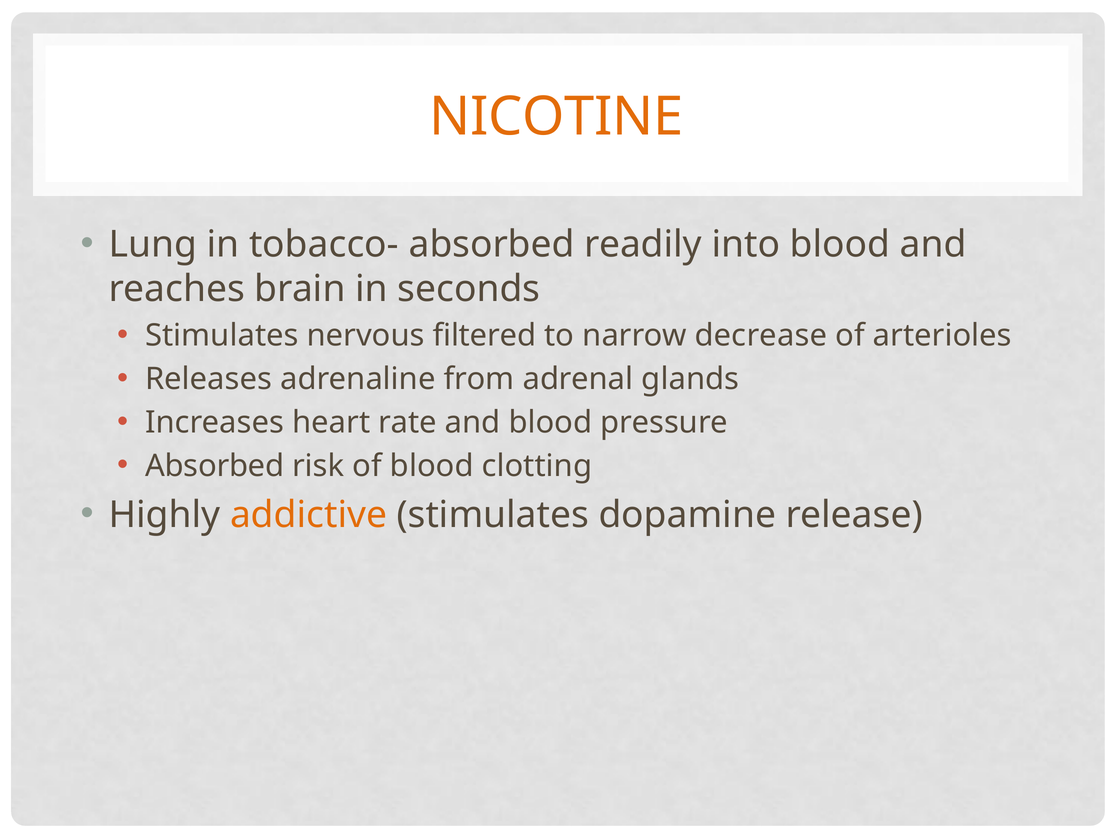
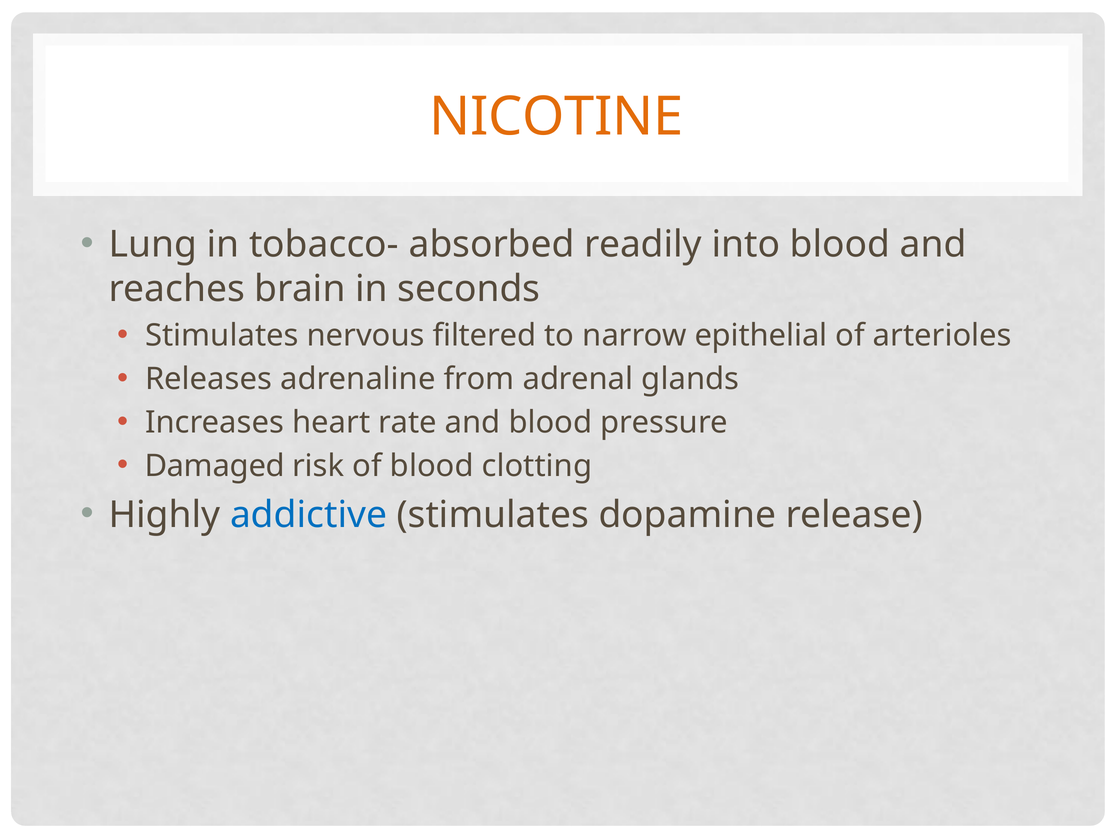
decrease: decrease -> epithelial
Absorbed at (215, 466): Absorbed -> Damaged
addictive colour: orange -> blue
